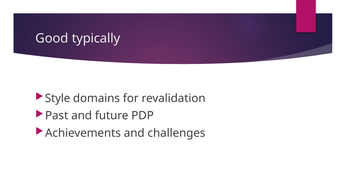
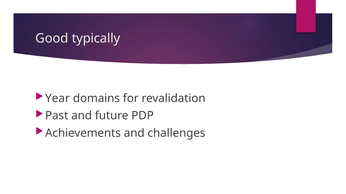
Style: Style -> Year
